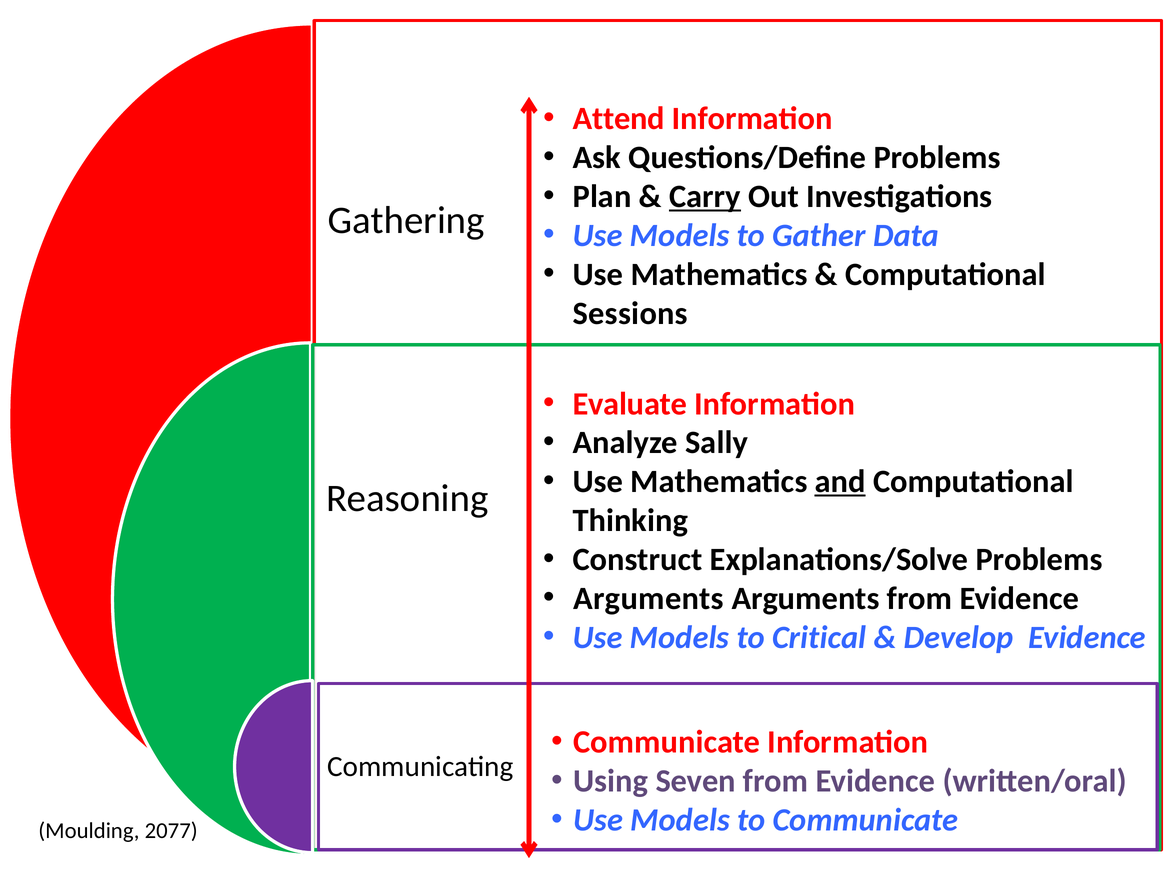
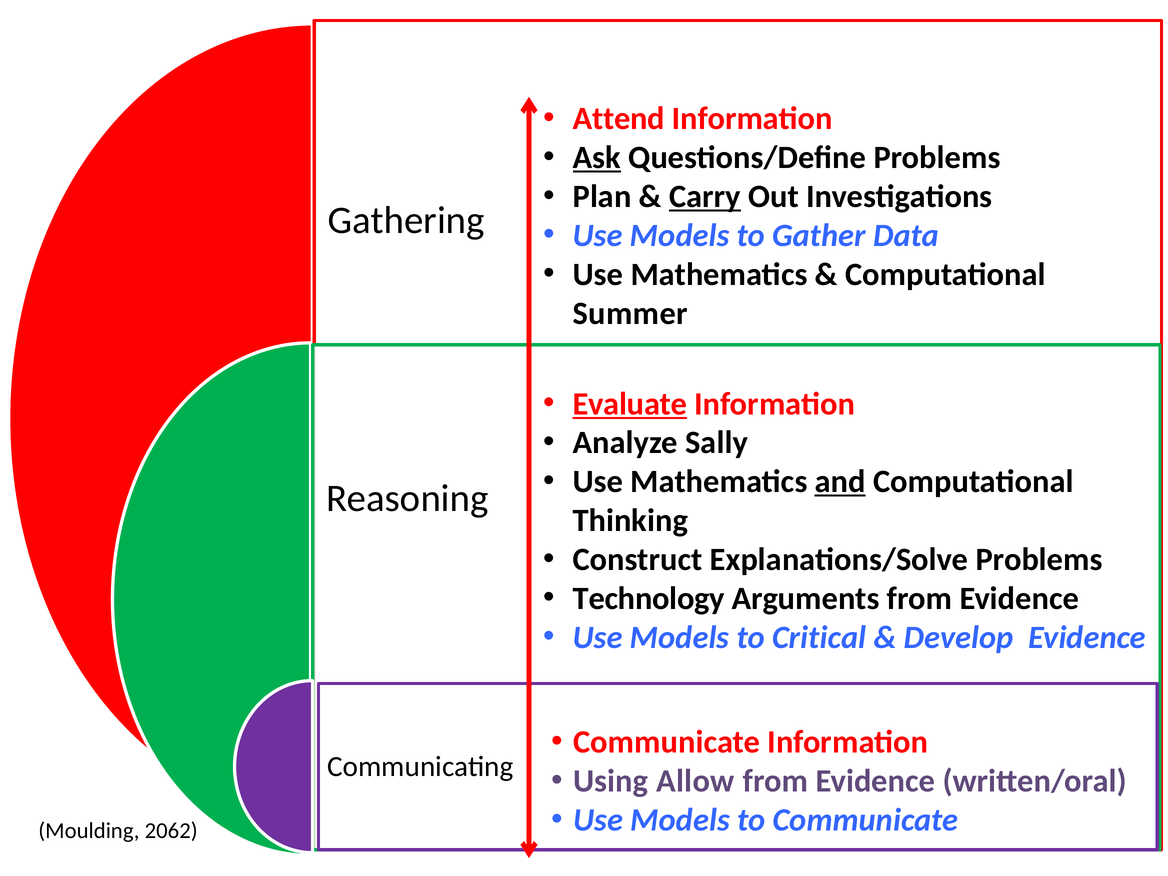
Ask underline: none -> present
Sessions: Sessions -> Summer
Evaluate underline: none -> present
Arguments at (648, 599): Arguments -> Technology
Seven: Seven -> Allow
2077: 2077 -> 2062
